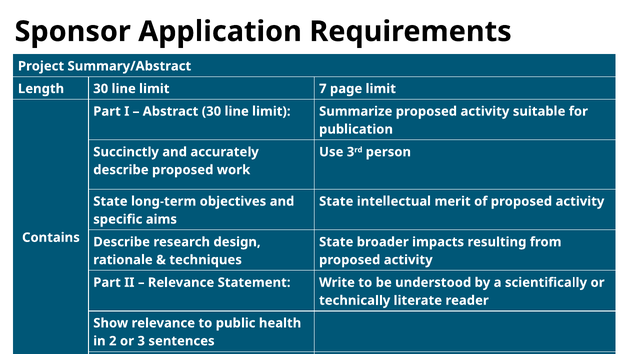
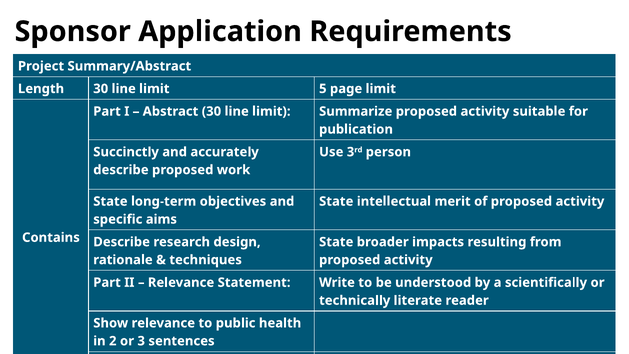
7: 7 -> 5
